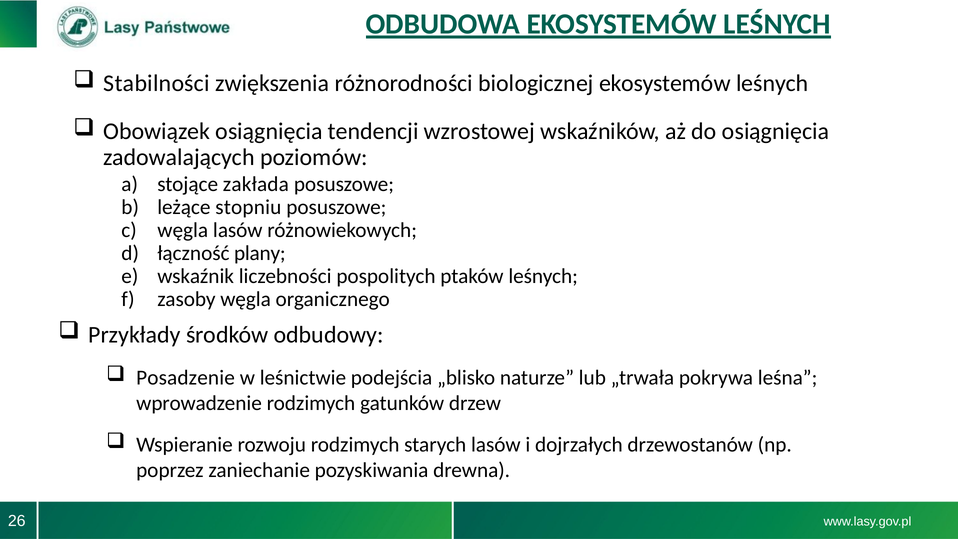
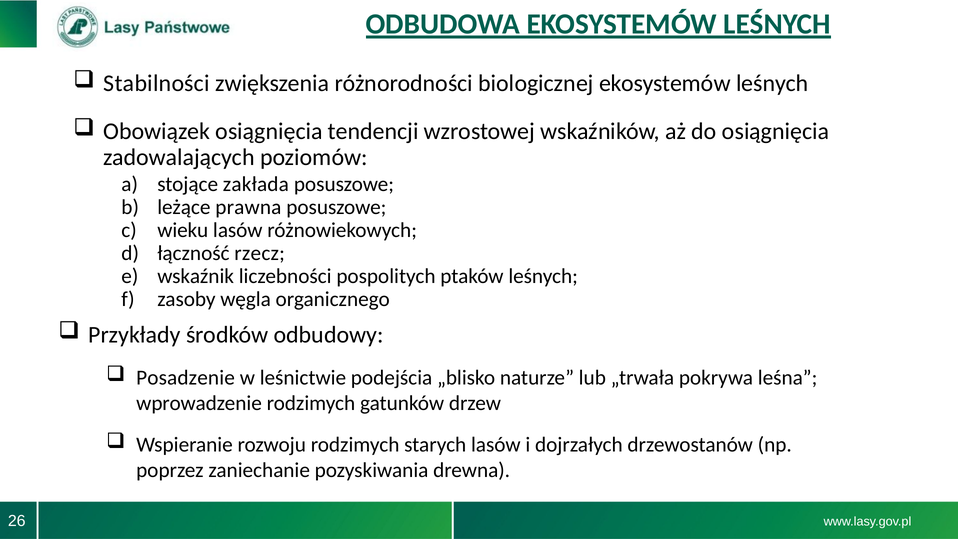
stopniu: stopniu -> prawna
węgla at (183, 230): węgla -> wieku
plany: plany -> rzecz
